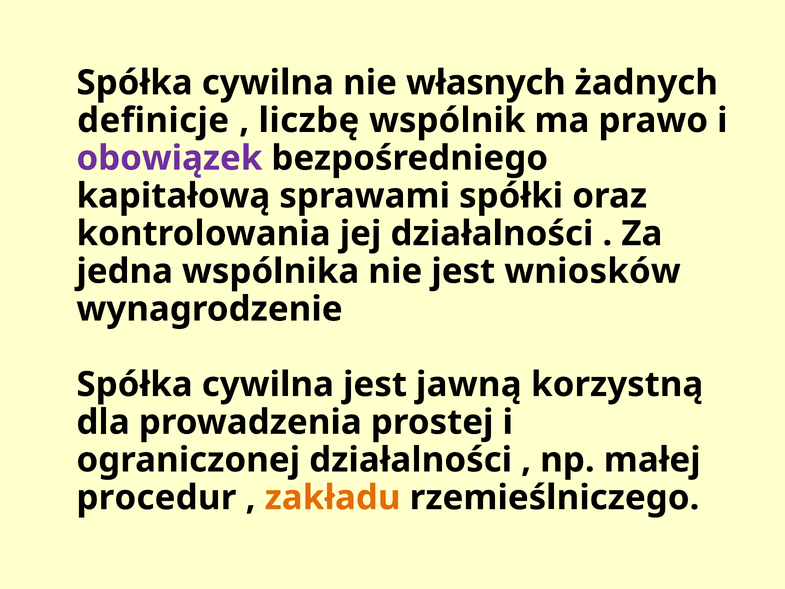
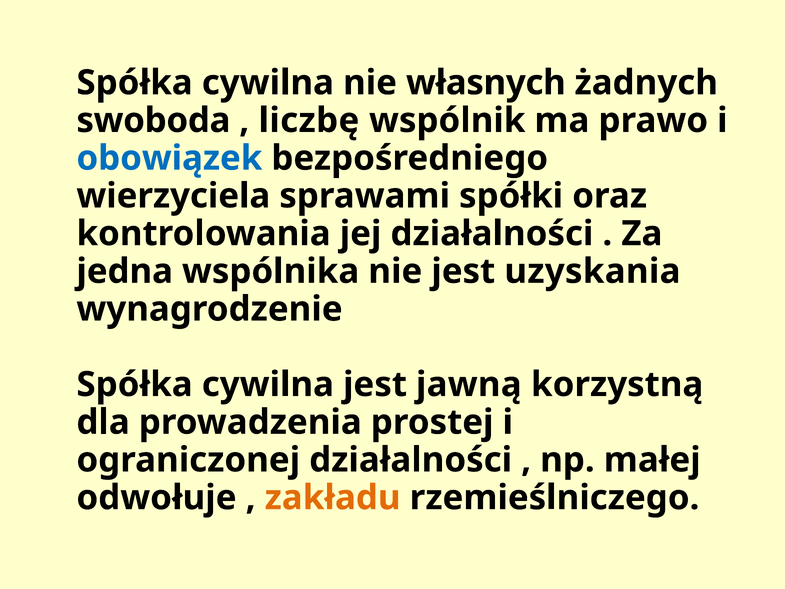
definicje: definicje -> swoboda
obowiązek colour: purple -> blue
kapitałową: kapitałową -> wierzyciela
wniosków: wniosków -> uzyskania
procedur: procedur -> odwołuje
